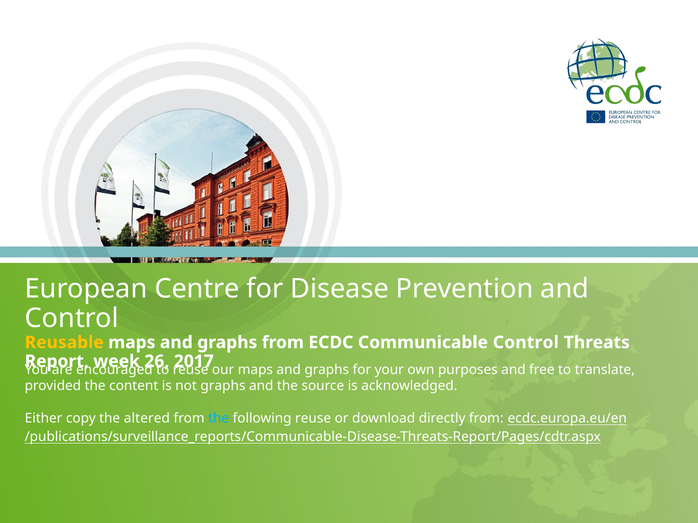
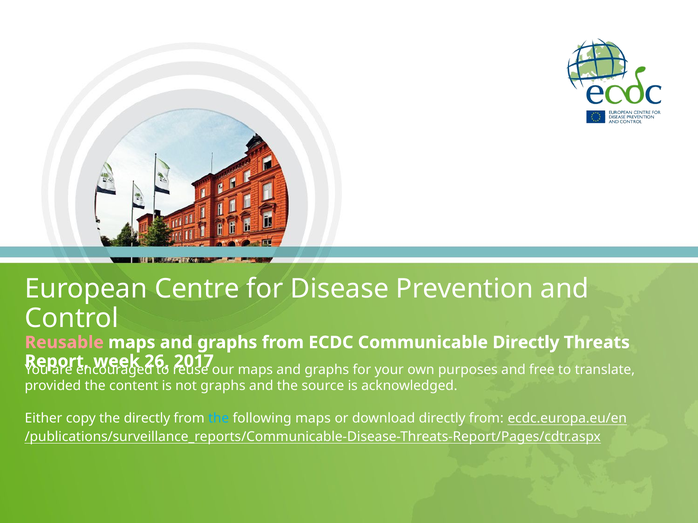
Reusable colour: yellow -> pink
Communicable Control: Control -> Directly
the altered: altered -> directly
following reuse: reuse -> maps
